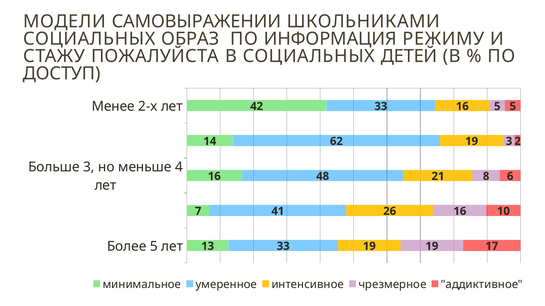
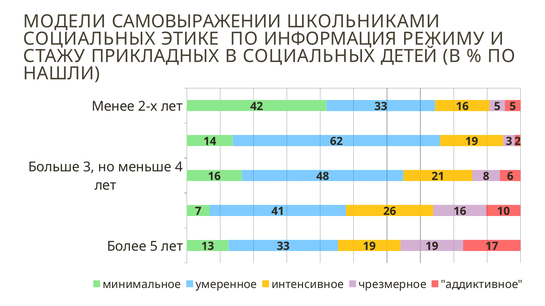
ОБРАЗ: ОБРАЗ -> ЭТИКЕ
ПОЖАЛУЙСТА: ПОЖАЛУЙСТА -> ПРИКЛАДНЫХ
ДОСТУП: ДОСТУП -> НАШЛИ
